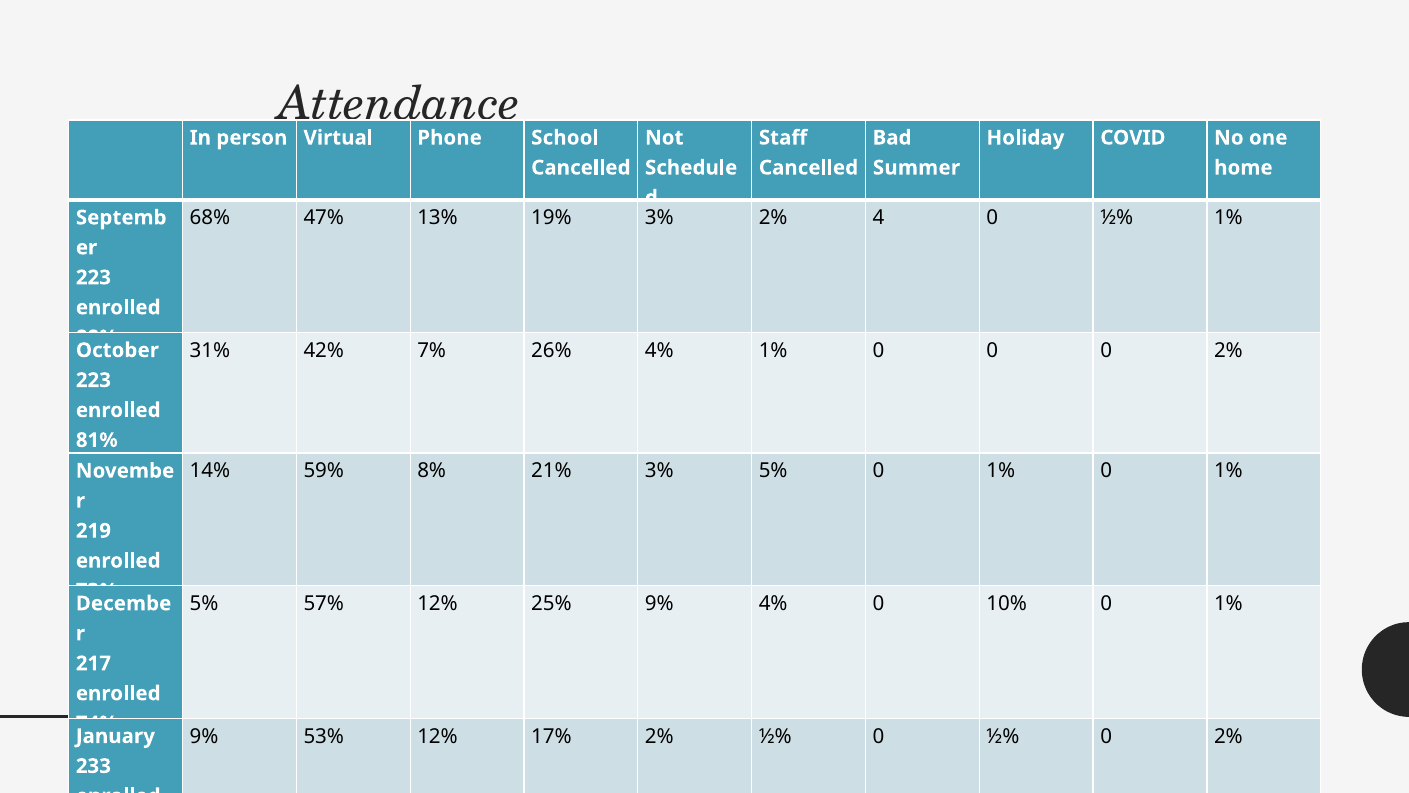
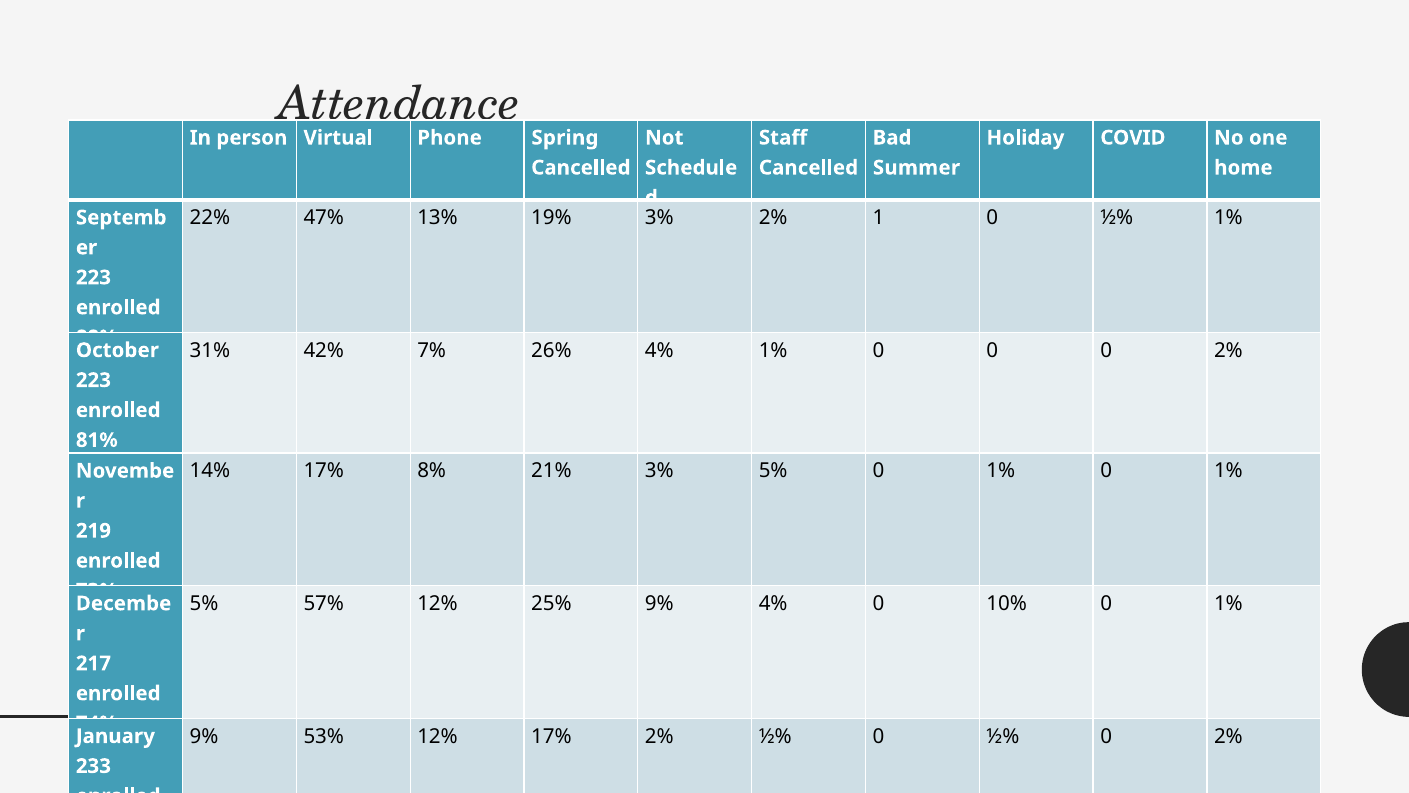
School: School -> Spring
68%: 68% -> 22%
4: 4 -> 1
14% 59%: 59% -> 17%
